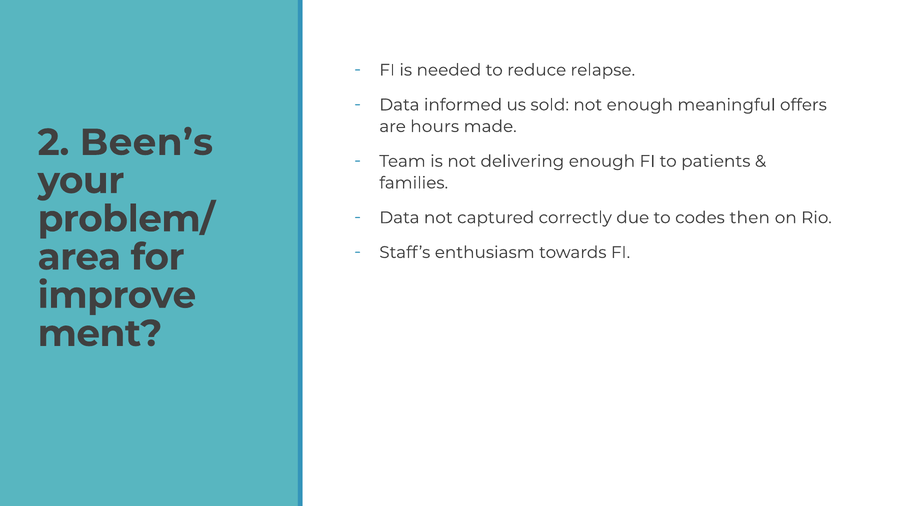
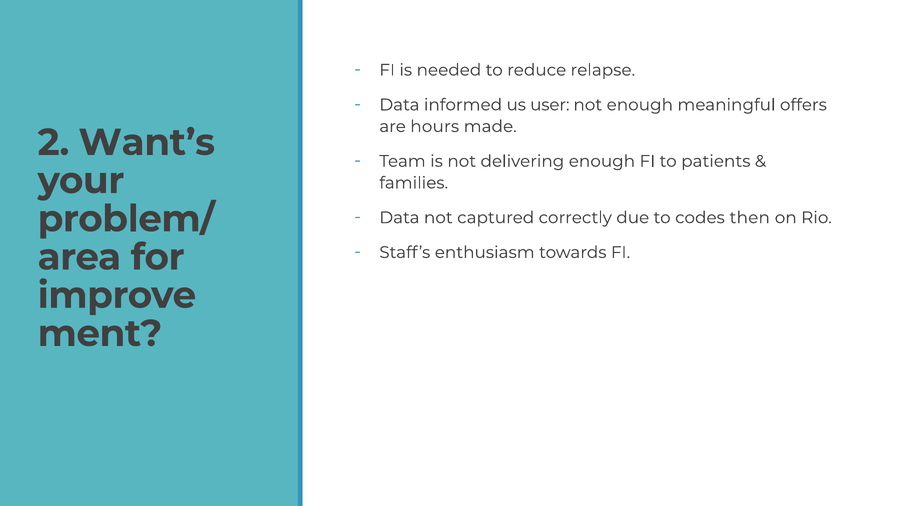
sold: sold -> user
Been’s: Been’s -> Want’s
